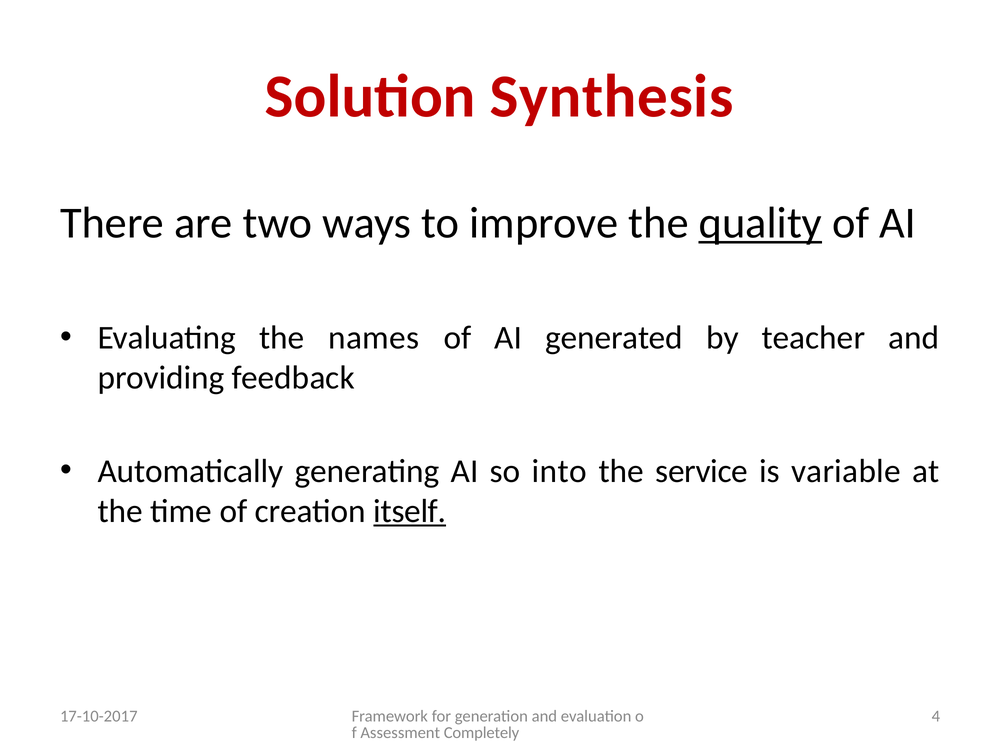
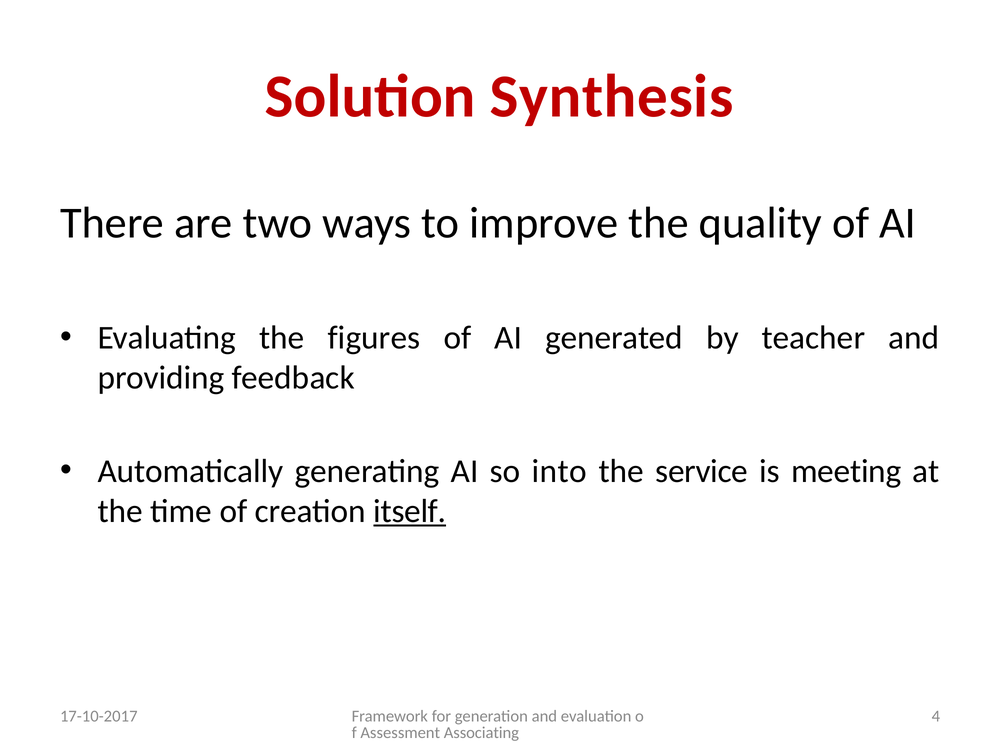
quality underline: present -> none
names: names -> figures
variable: variable -> meeting
Completely: Completely -> Associating
